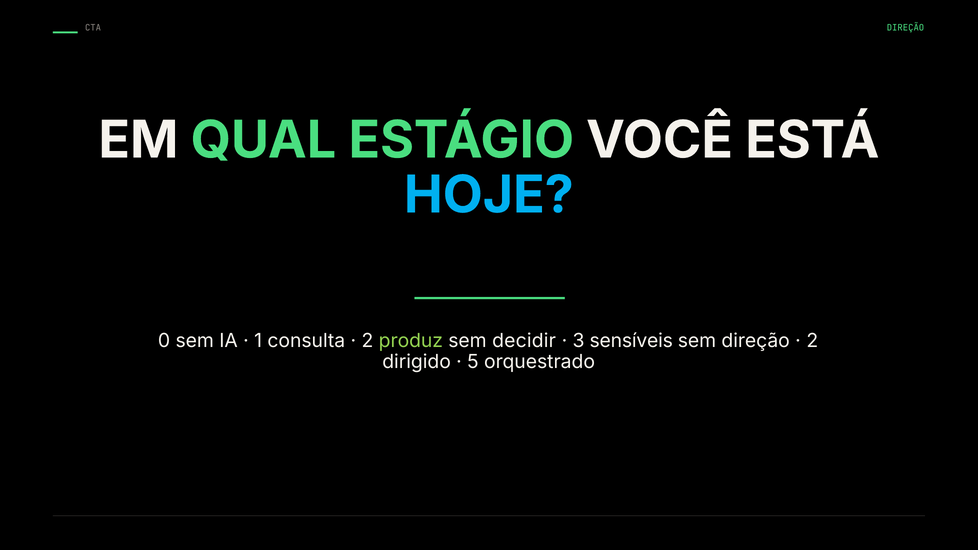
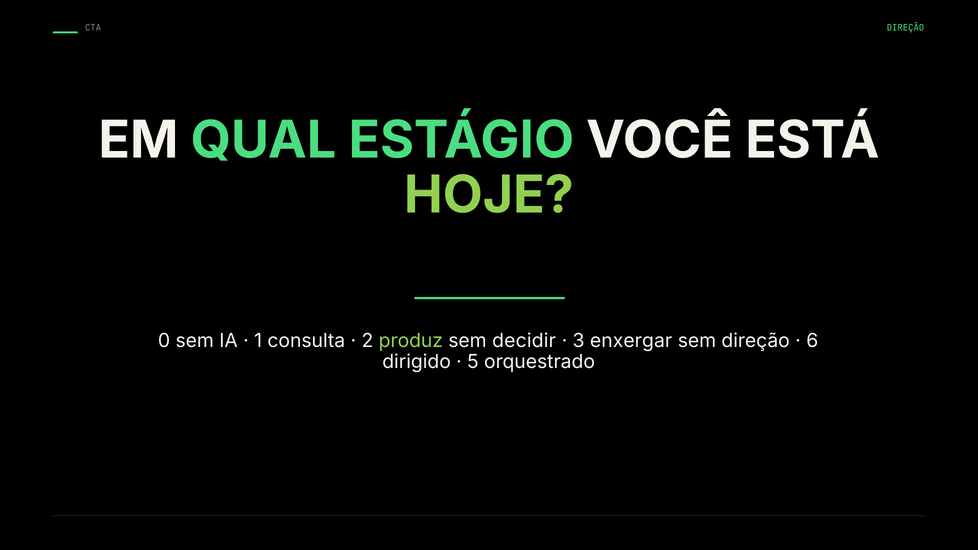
HOJE colour: light blue -> light green
sensíveis: sensíveis -> enxergar
2 at (812, 341): 2 -> 6
